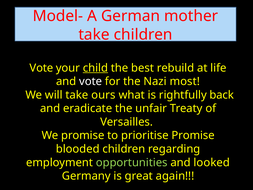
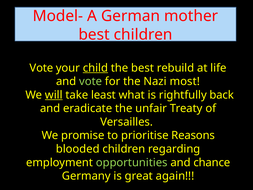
take at (94, 34): take -> best
vote at (91, 81) colour: white -> light green
will underline: none -> present
ours: ours -> least
prioritise Promise: Promise -> Reasons
looked: looked -> chance
